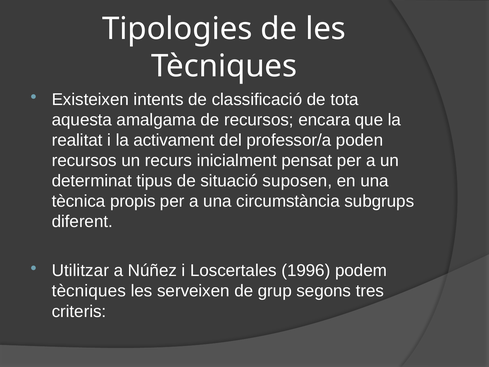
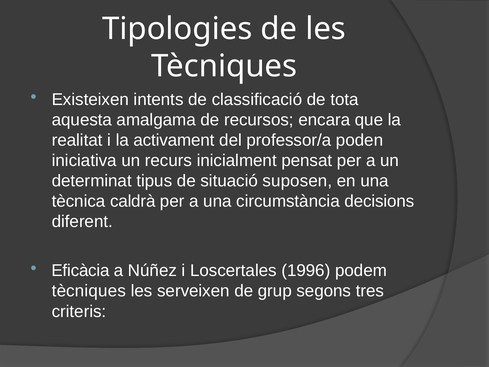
recursos at (84, 160): recursos -> iniciativa
propis: propis -> caldrà
subgrups: subgrups -> decisions
Utilitzar: Utilitzar -> Eficàcia
